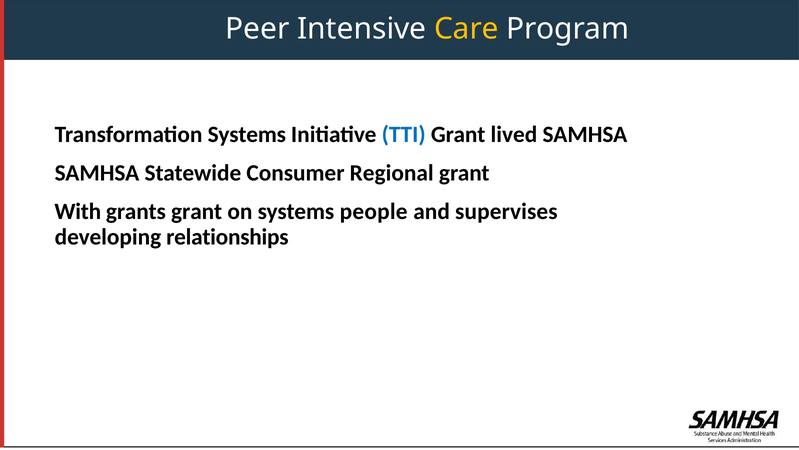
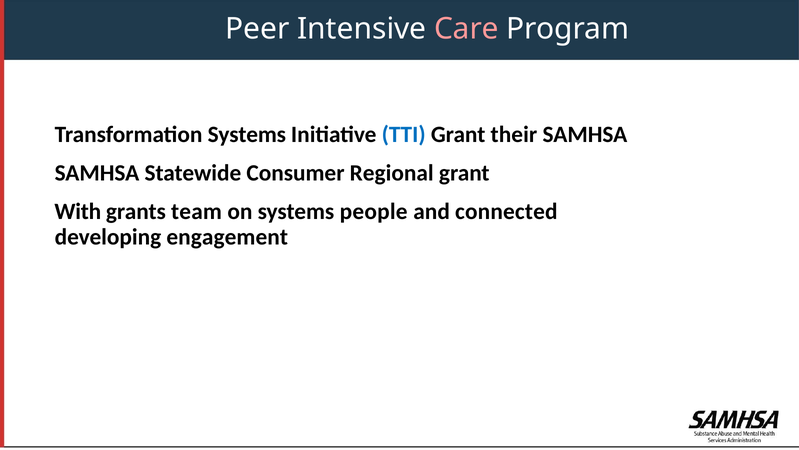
Care colour: yellow -> pink
lived: lived -> their
grants grant: grant -> team
supervises: supervises -> connected
relationships: relationships -> engagement
